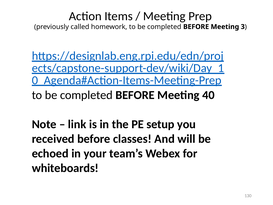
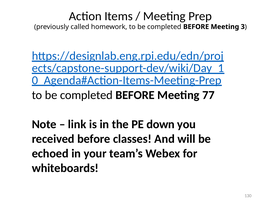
40: 40 -> 77
setup: setup -> down
